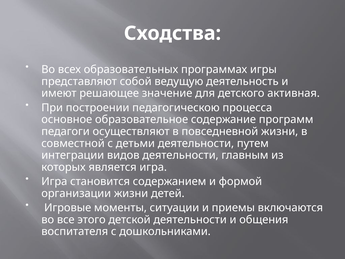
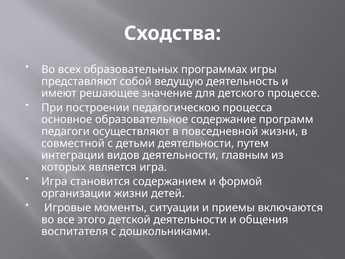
активная: активная -> процессе
